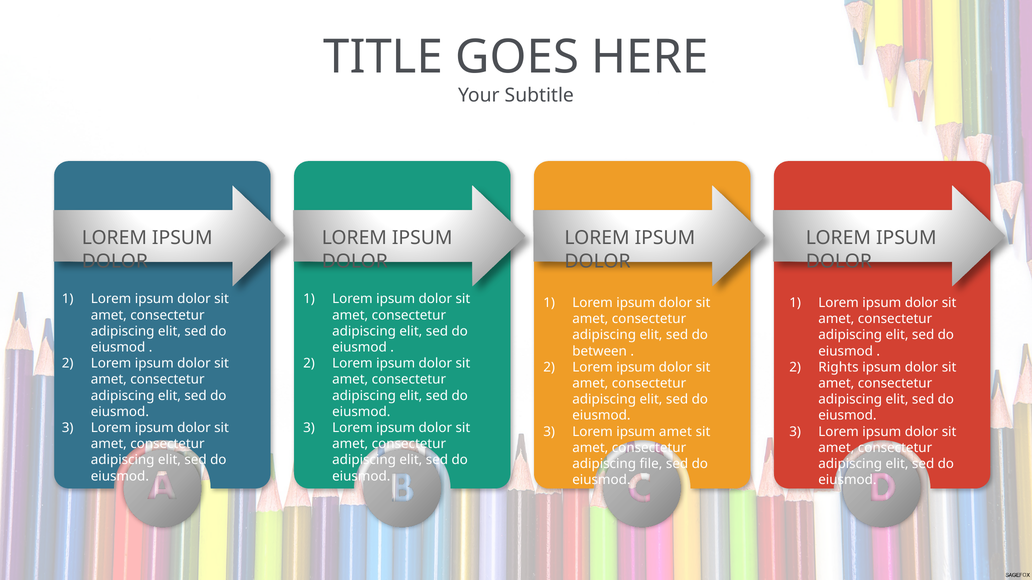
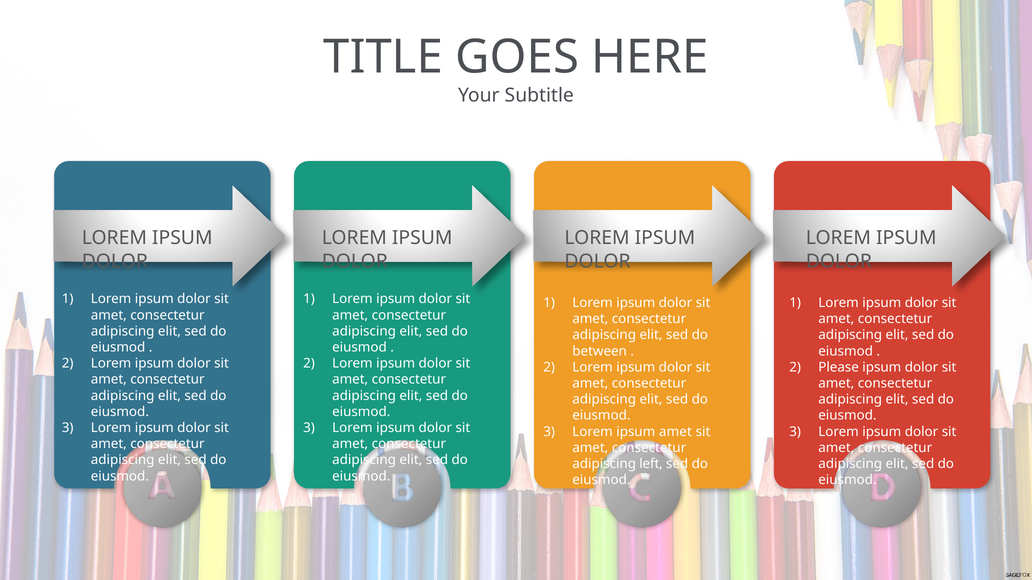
Rights: Rights -> Please
file: file -> left
